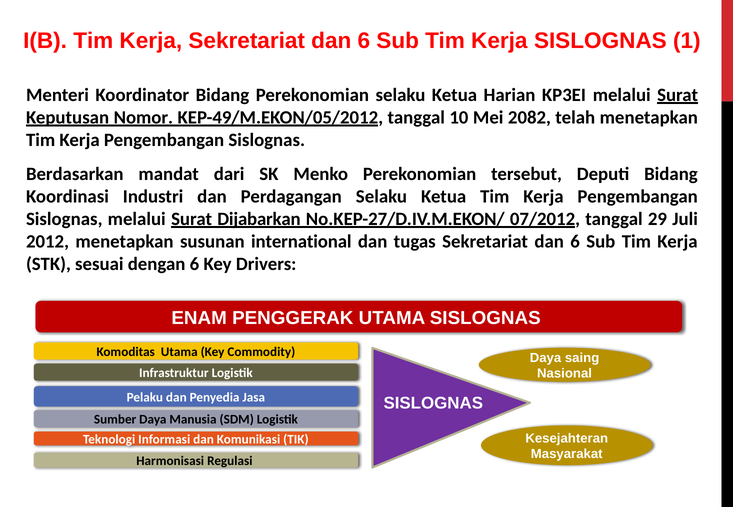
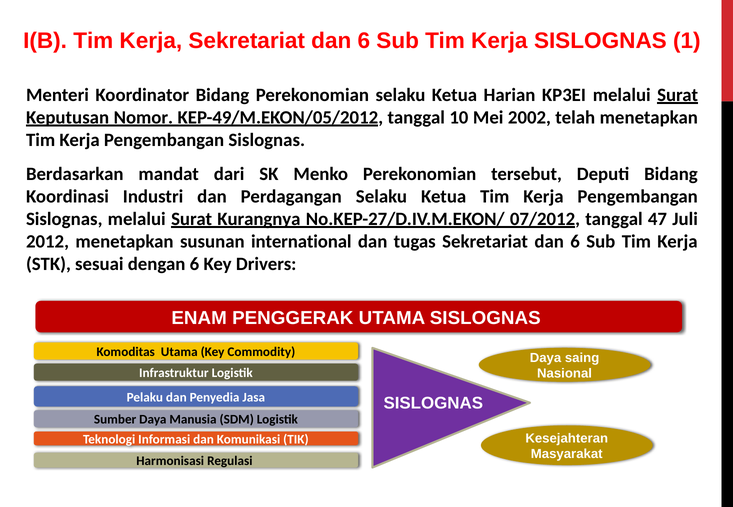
2082: 2082 -> 2002
Dijabarkan: Dijabarkan -> Kurangnya
29: 29 -> 47
